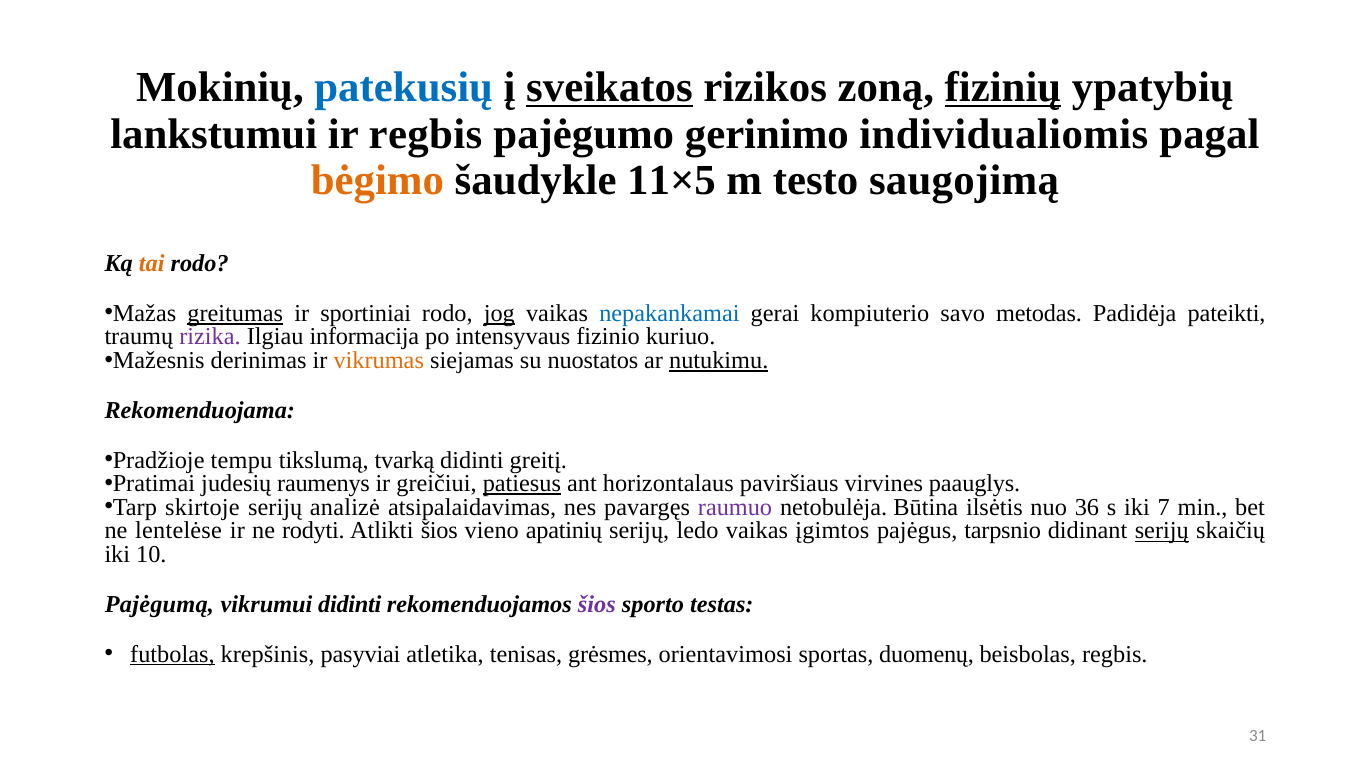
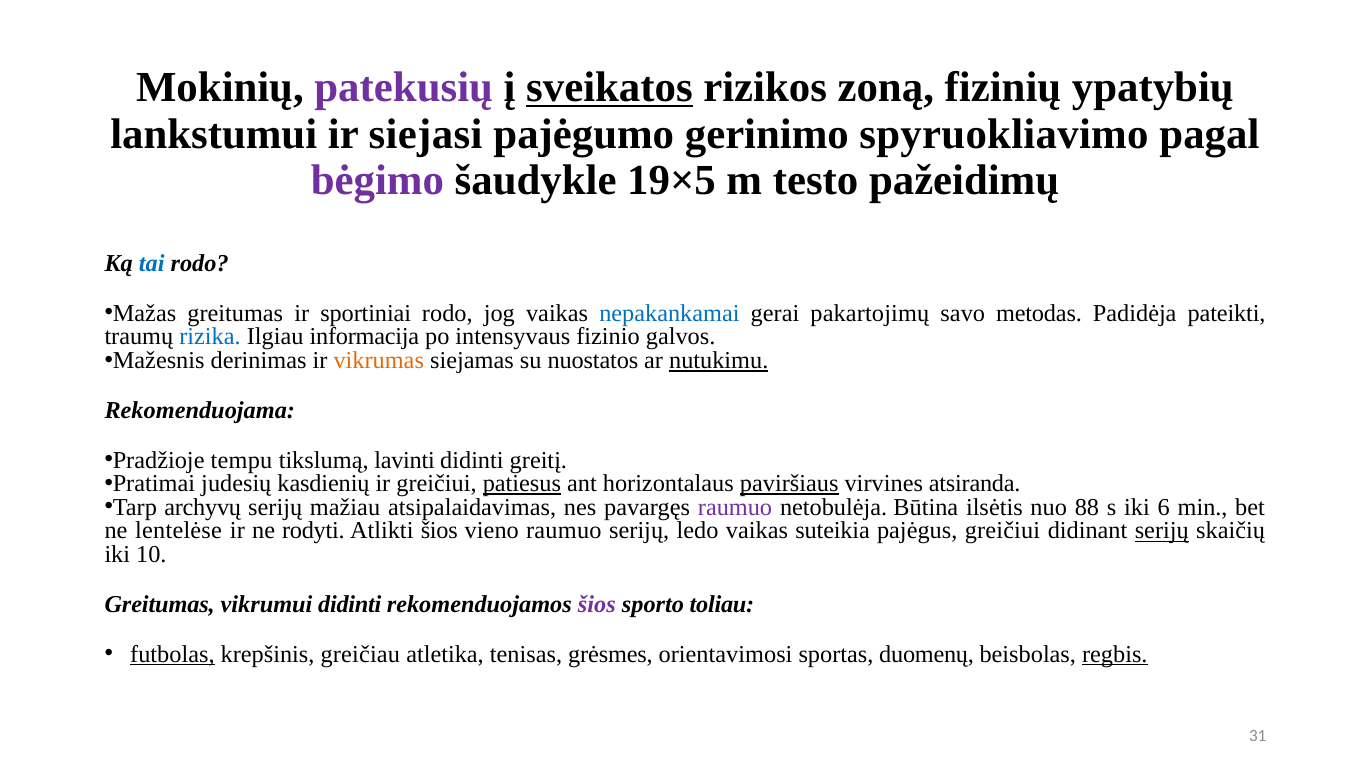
patekusių colour: blue -> purple
fizinių underline: present -> none
ir regbis: regbis -> siejasi
individualiomis: individualiomis -> spyruokliavimo
bėgimo colour: orange -> purple
11×5: 11×5 -> 19×5
saugojimą: saugojimą -> pažeidimų
tai colour: orange -> blue
greitumas at (235, 313) underline: present -> none
jog underline: present -> none
kompiuterio: kompiuterio -> pakartojimų
rizika colour: purple -> blue
kuriuo: kuriuo -> galvos
tvarką: tvarką -> lavinti
raumenys: raumenys -> kasdienių
paviršiaus underline: none -> present
paauglys: paauglys -> atsiranda
skirtoje: skirtoje -> archyvų
analizė: analizė -> mažiau
36: 36 -> 88
7: 7 -> 6
vieno apatinių: apatinių -> raumuo
įgimtos: įgimtos -> suteikia
pajėgus tarpsnio: tarpsnio -> greičiui
Pajėgumą at (159, 605): Pajėgumą -> Greitumas
testas: testas -> toliau
pasyviai: pasyviai -> greičiau
regbis at (1115, 654) underline: none -> present
